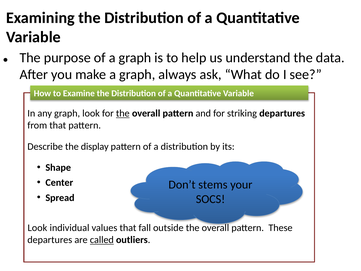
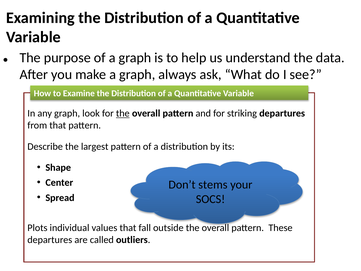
display: display -> largest
Look at (37, 228): Look -> Plots
called underline: present -> none
